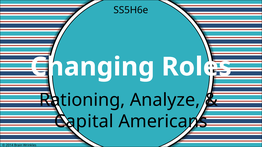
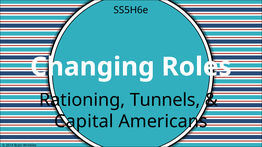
Analyze: Analyze -> Tunnels
